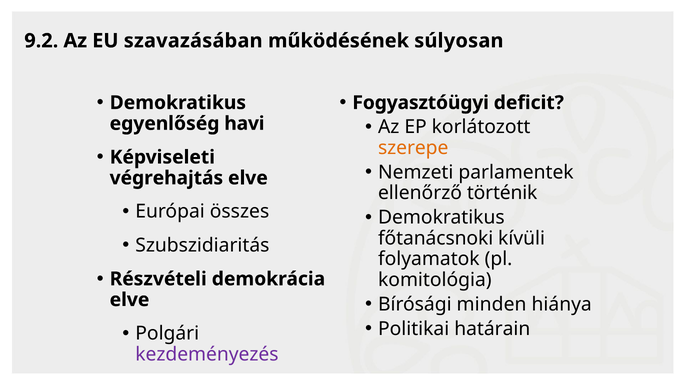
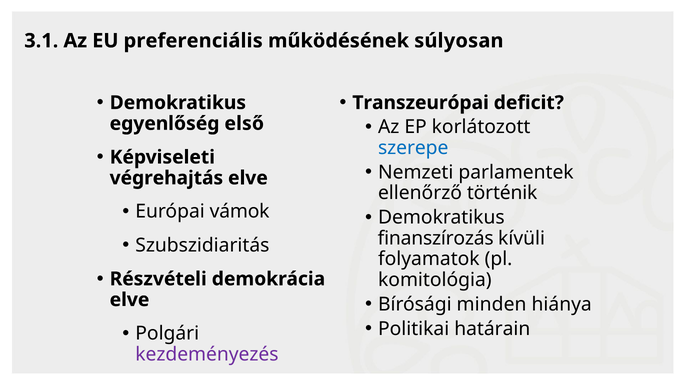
9.2: 9.2 -> 3.1
szavazásában: szavazásában -> preferenciális
Fogyasztóügyi: Fogyasztóügyi -> Transzeurópai
havi: havi -> első
szerepe colour: orange -> blue
összes: összes -> vámok
főtanácsnoki: főtanácsnoki -> finanszírozás
